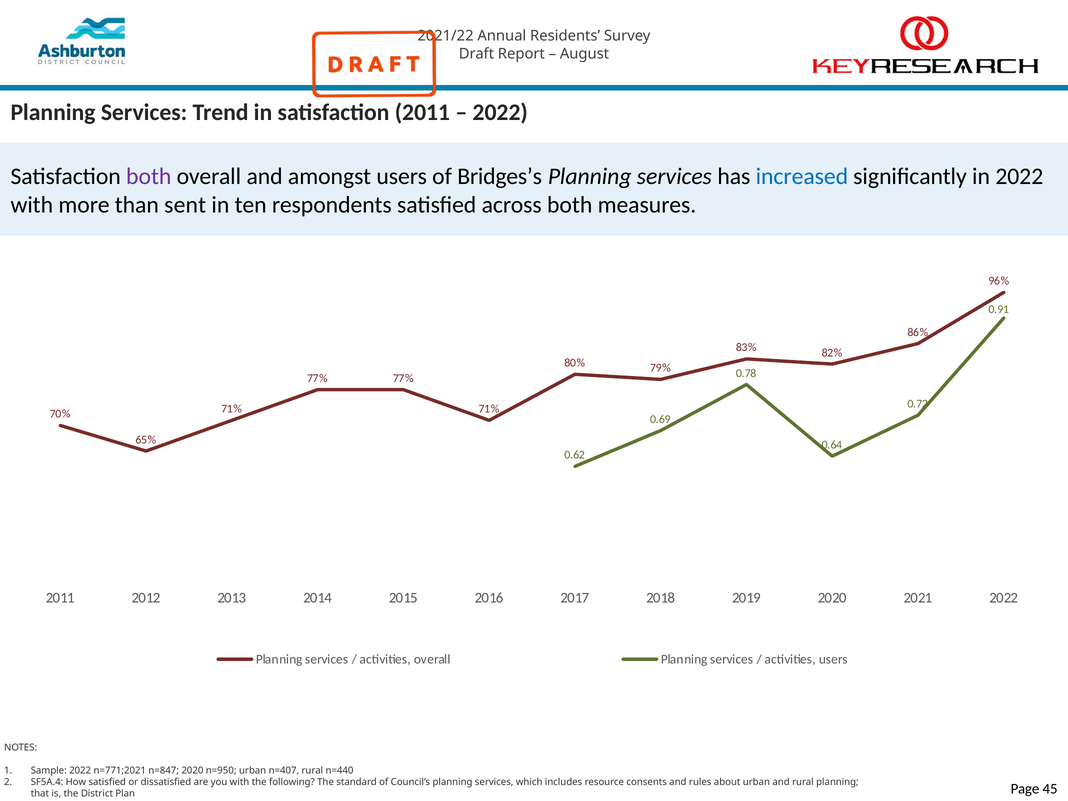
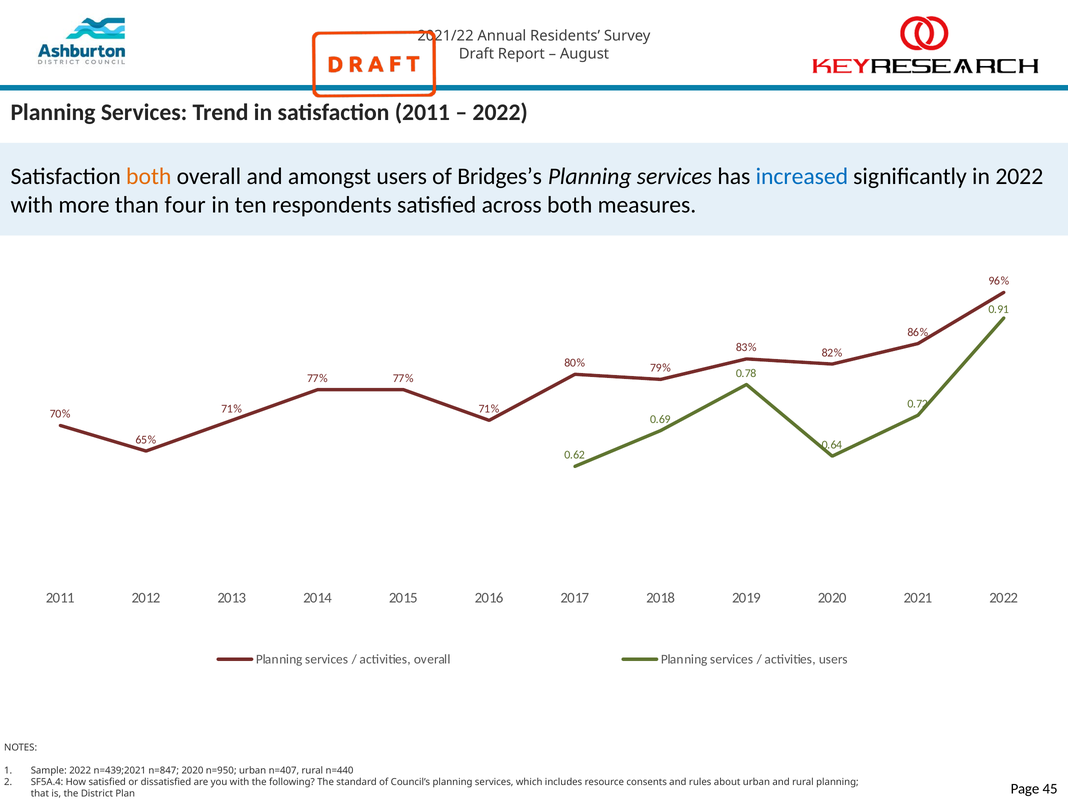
both at (149, 177) colour: purple -> orange
sent: sent -> four
n=771;2021: n=771;2021 -> n=439;2021
